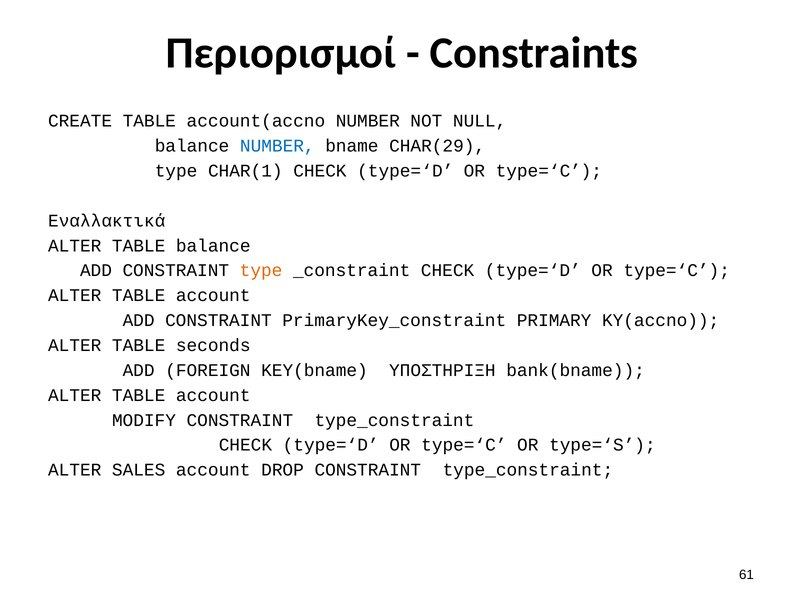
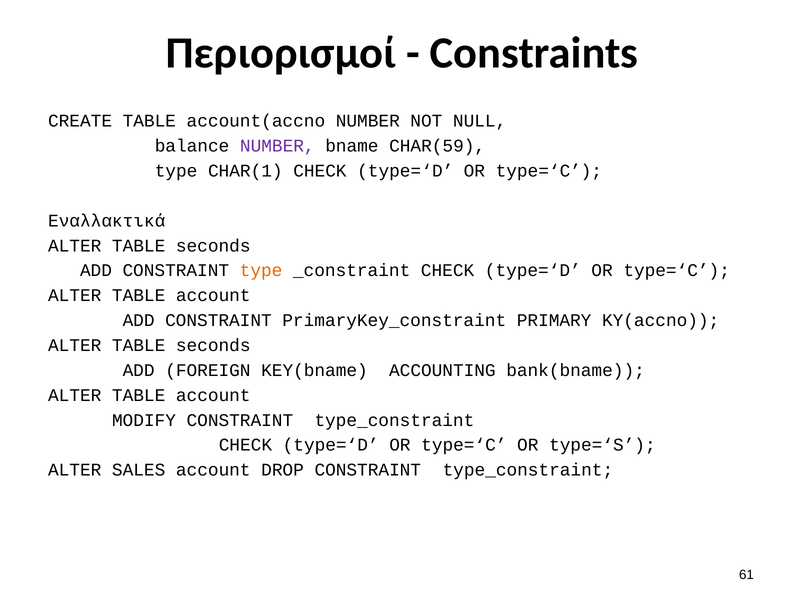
NUMBER at (277, 146) colour: blue -> purple
CHAR(29: CHAR(29 -> CHAR(59
balance at (213, 245): balance -> seconds
ΥΠΟΣΤΗΡΙΞΗ: ΥΠΟΣΤΗΡΙΞΗ -> ACCOUNTING
